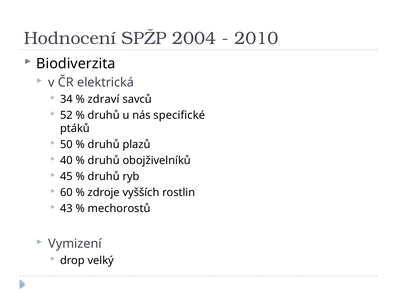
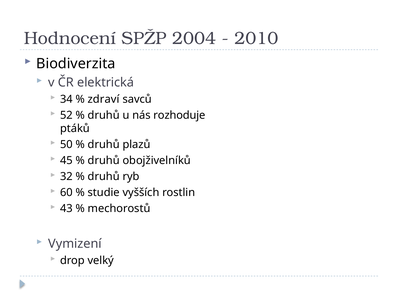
specifické: specifické -> rozhoduje
40: 40 -> 45
45: 45 -> 32
zdroje: zdroje -> studie
